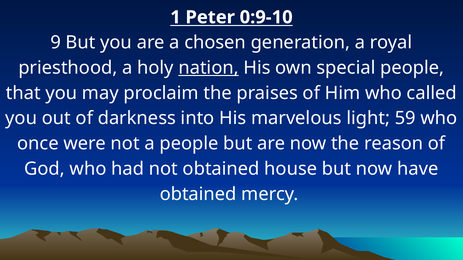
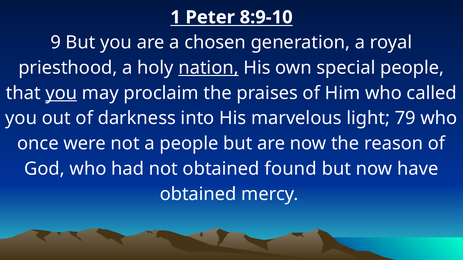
0:9-10: 0:9-10 -> 8:9-10
you at (61, 93) underline: none -> present
59: 59 -> 79
house: house -> found
